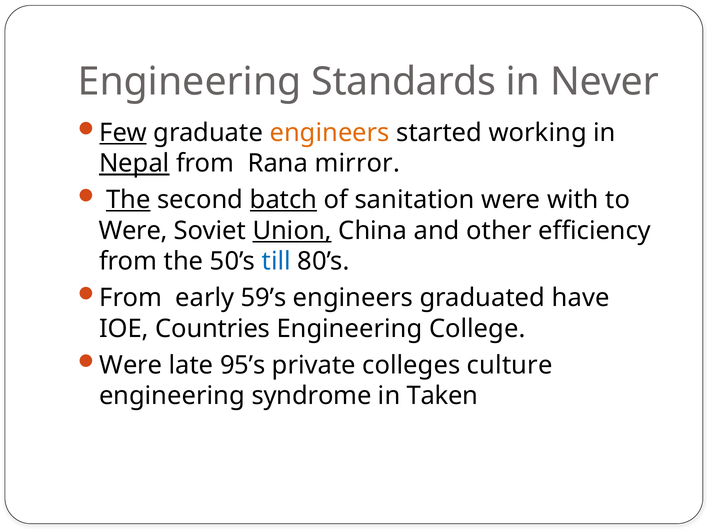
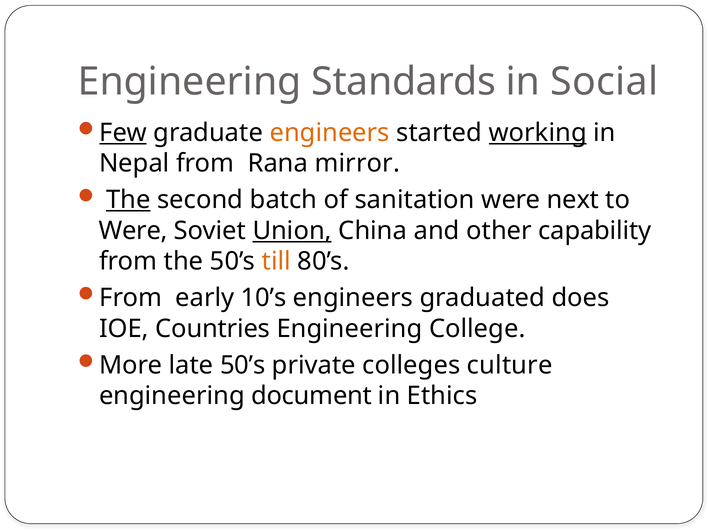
Never: Never -> Social
working underline: none -> present
Nepal underline: present -> none
batch underline: present -> none
with: with -> next
efficiency: efficiency -> capability
till colour: blue -> orange
59’s: 59’s -> 10’s
have: have -> does
Were at (131, 365): Were -> More
late 95’s: 95’s -> 50’s
syndrome: syndrome -> document
Taken: Taken -> Ethics
